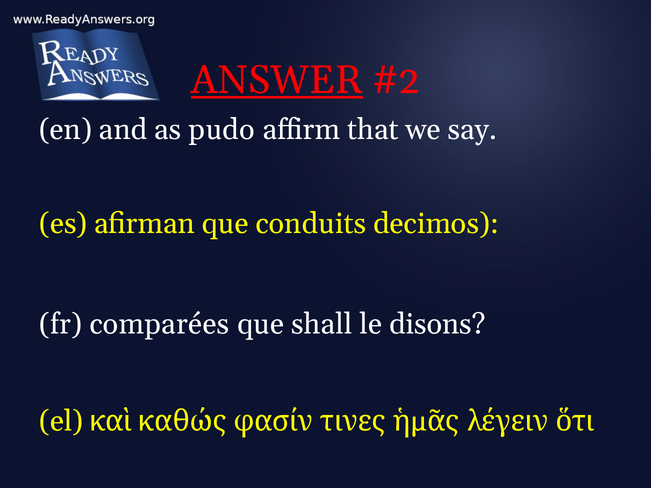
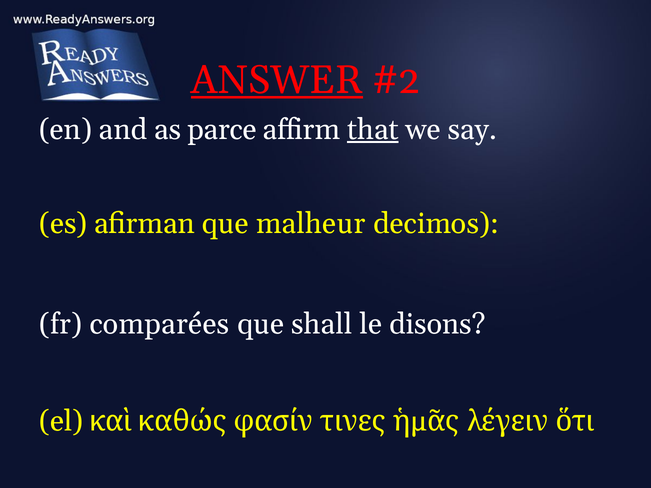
pudo: pudo -> parce
that underline: none -> present
conduits: conduits -> malheur
